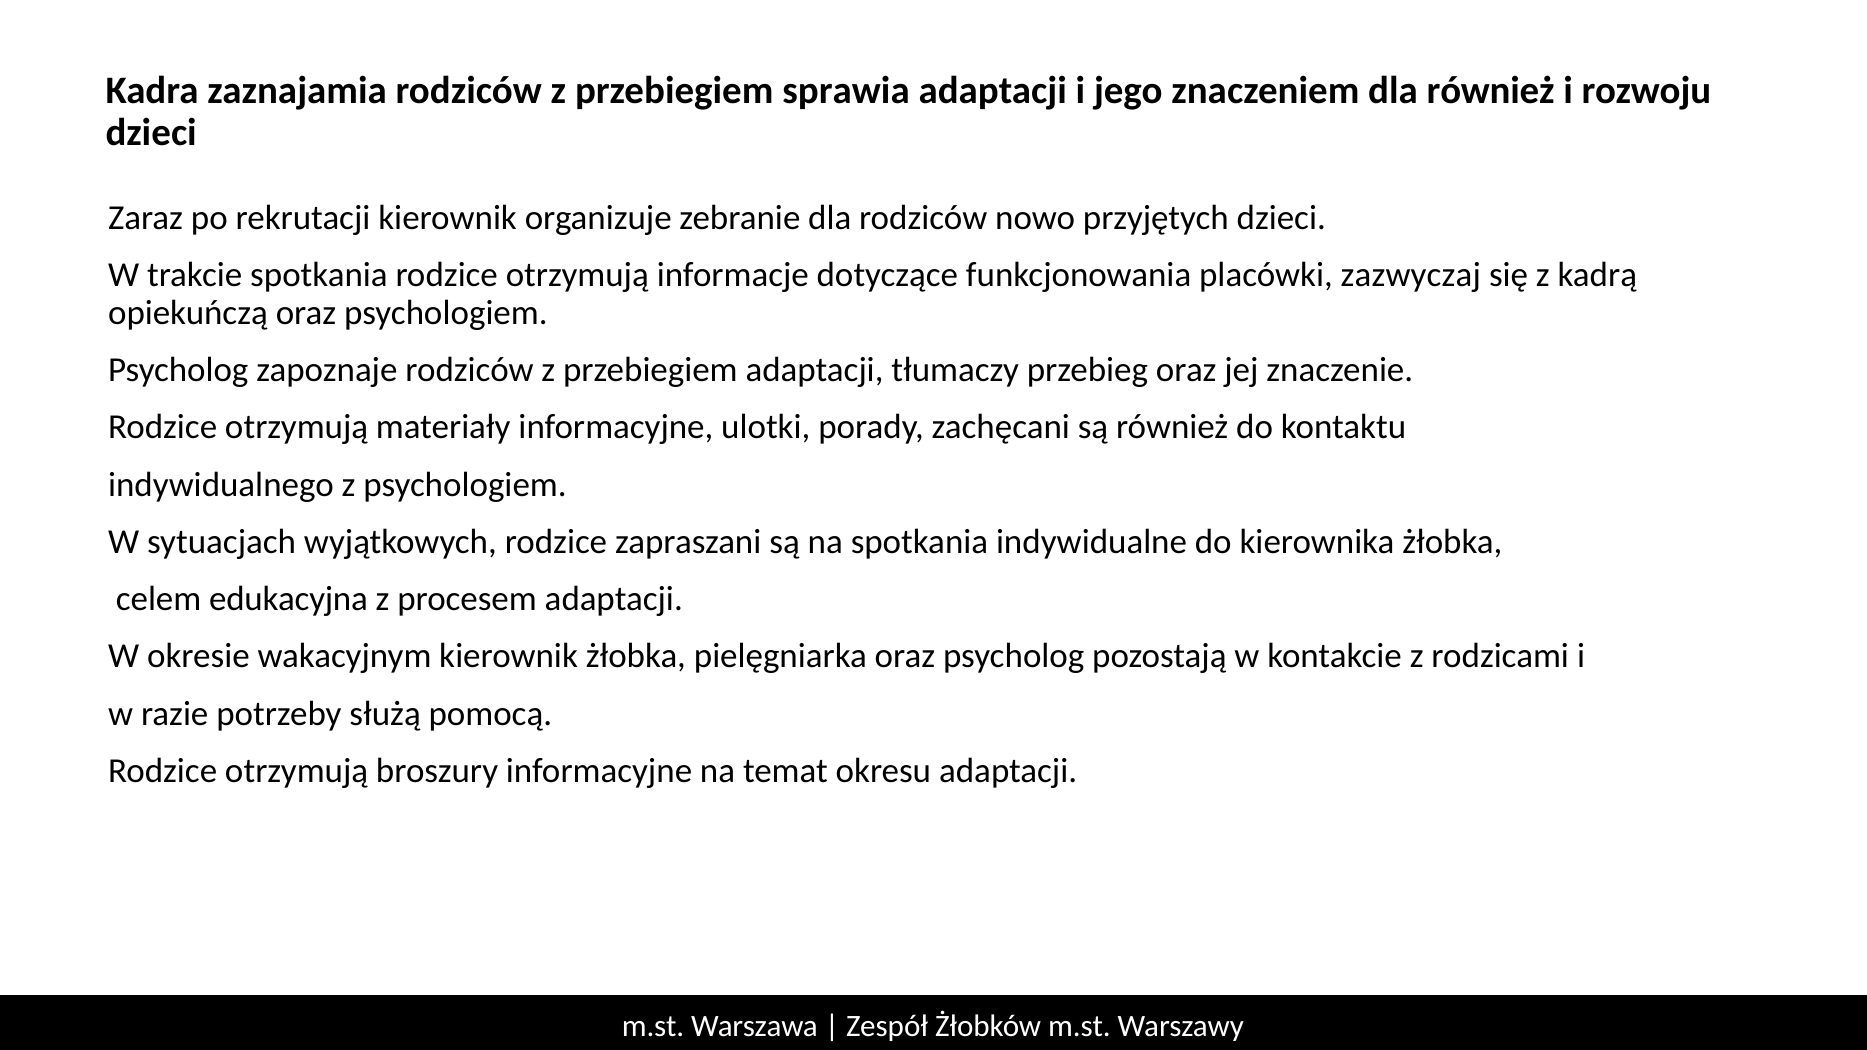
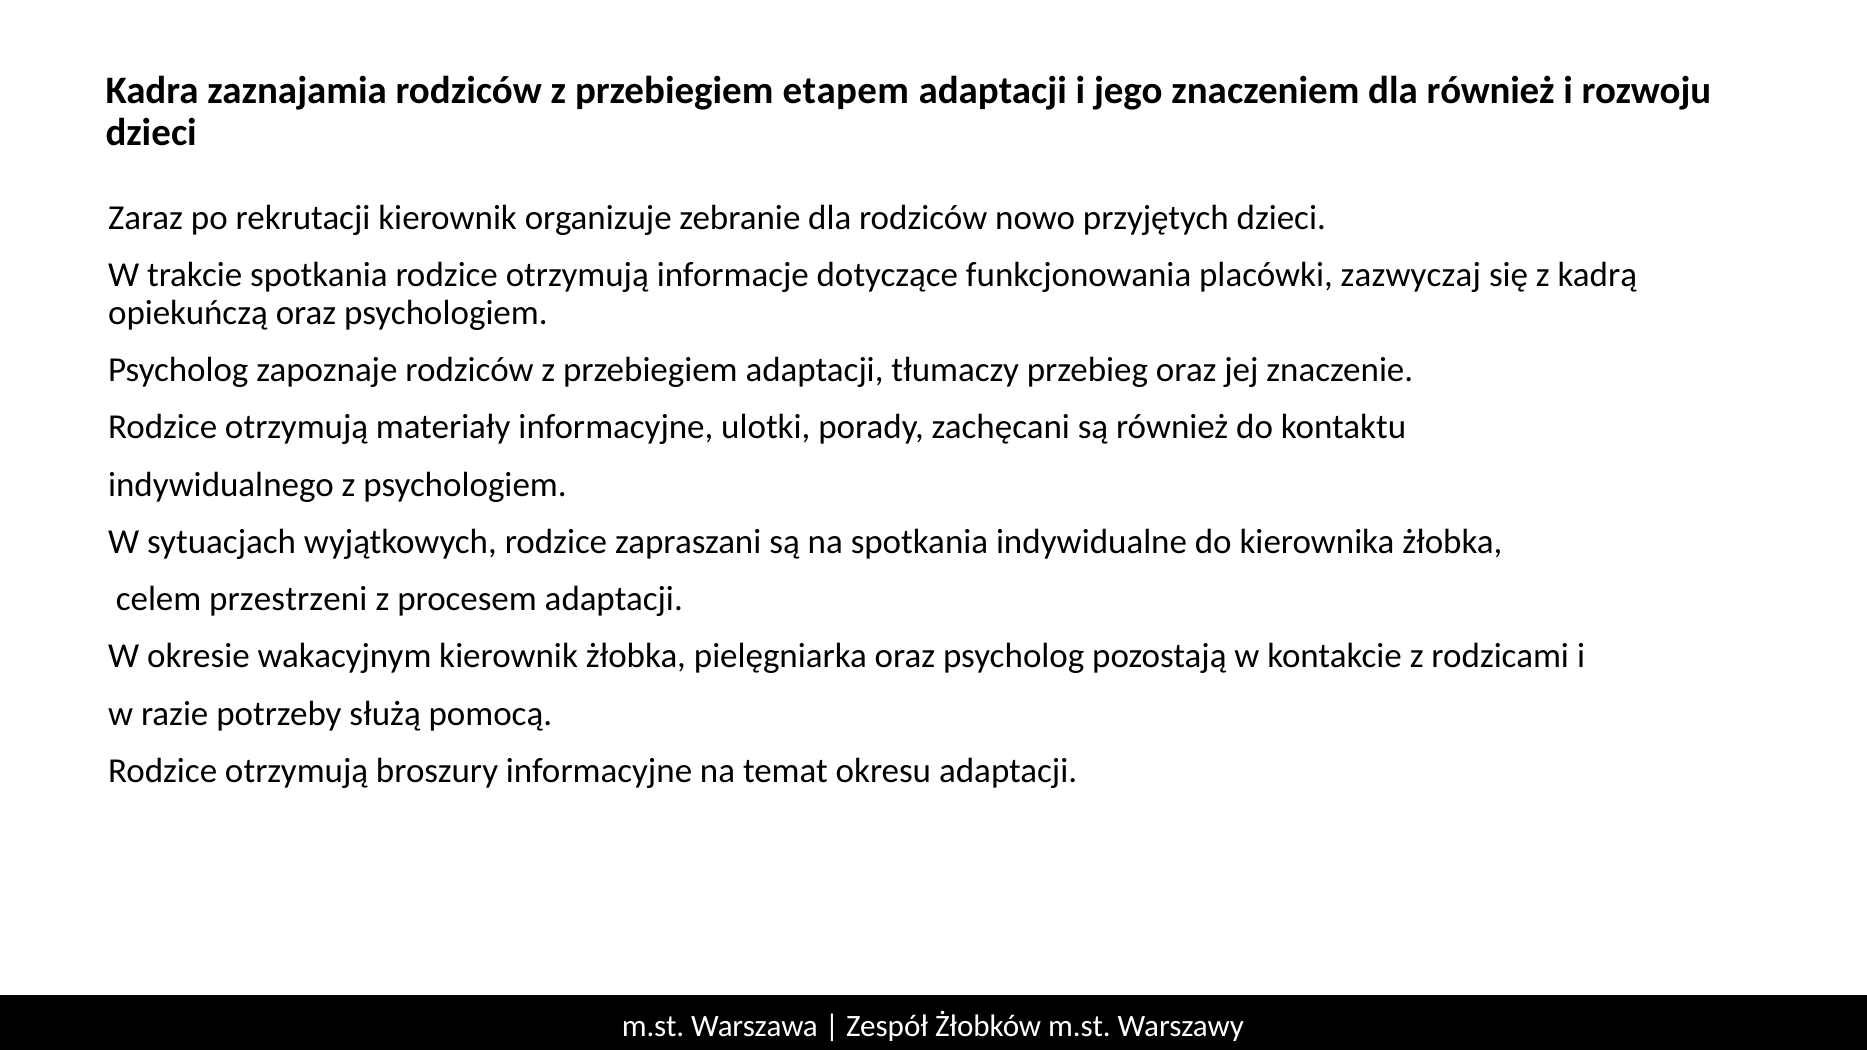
sprawia: sprawia -> etapem
edukacyjna: edukacyjna -> przestrzeni
